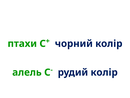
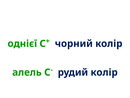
птахи: птахи -> однієї
